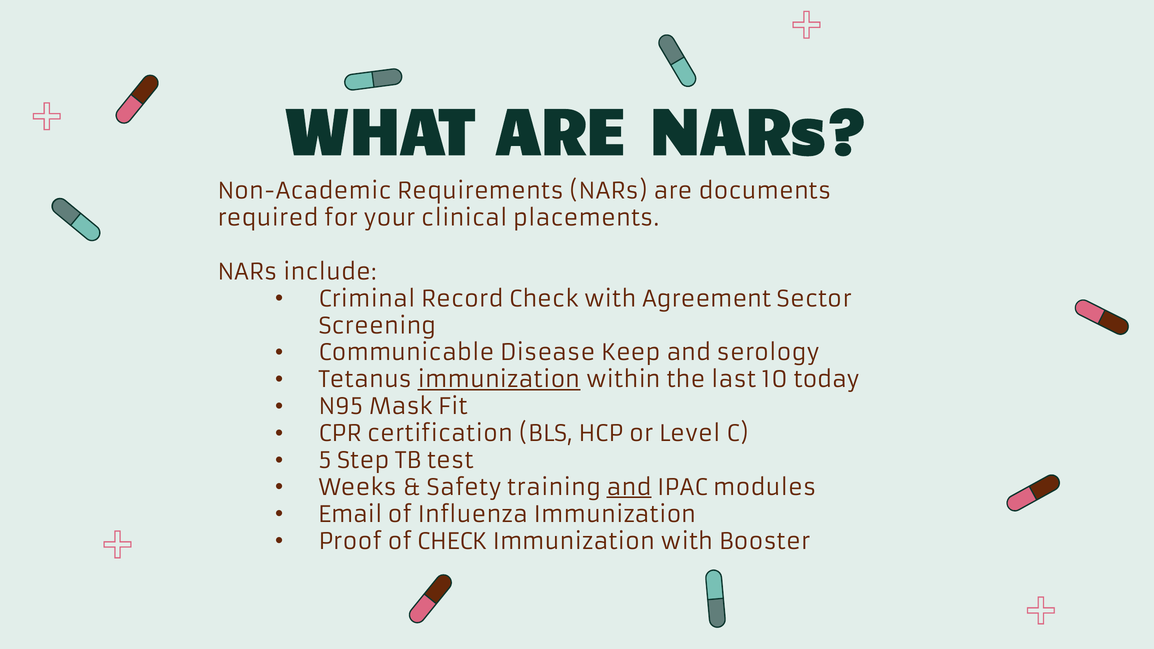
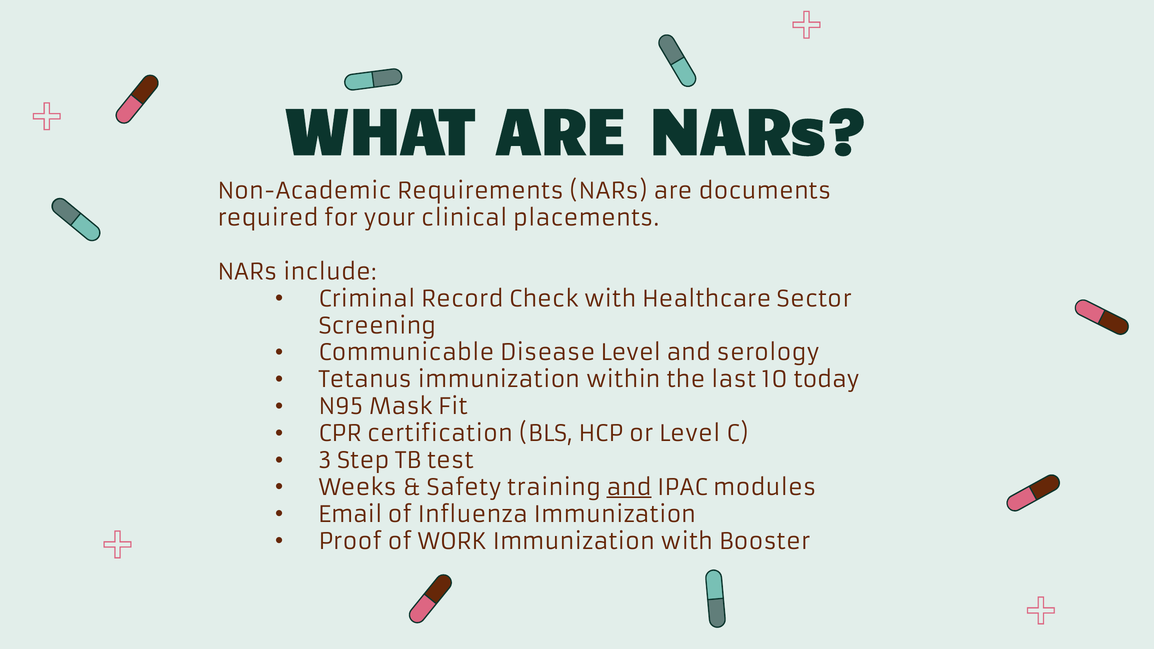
Agreement: Agreement -> Healthcare
Disease Keep: Keep -> Level
immunization at (499, 380) underline: present -> none
5: 5 -> 3
of CHECK: CHECK -> WORK
